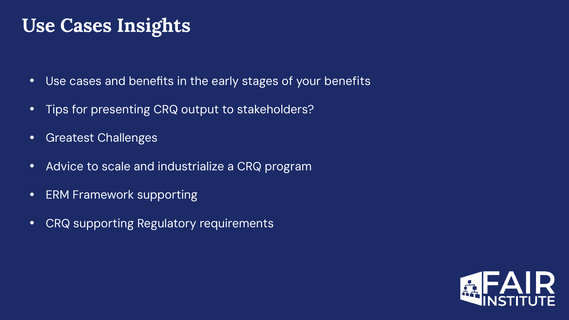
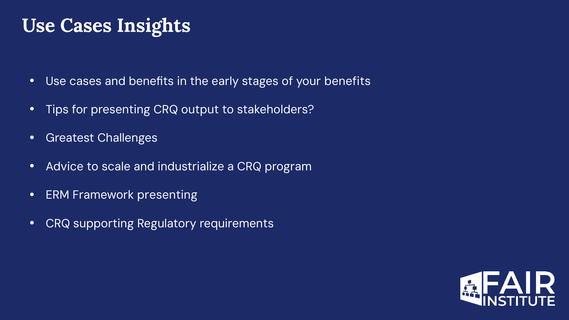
Framework supporting: supporting -> presenting
